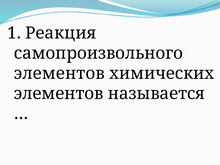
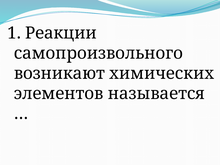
Реакция: Реакция -> Реакции
элементов at (59, 73): элементов -> возникают
